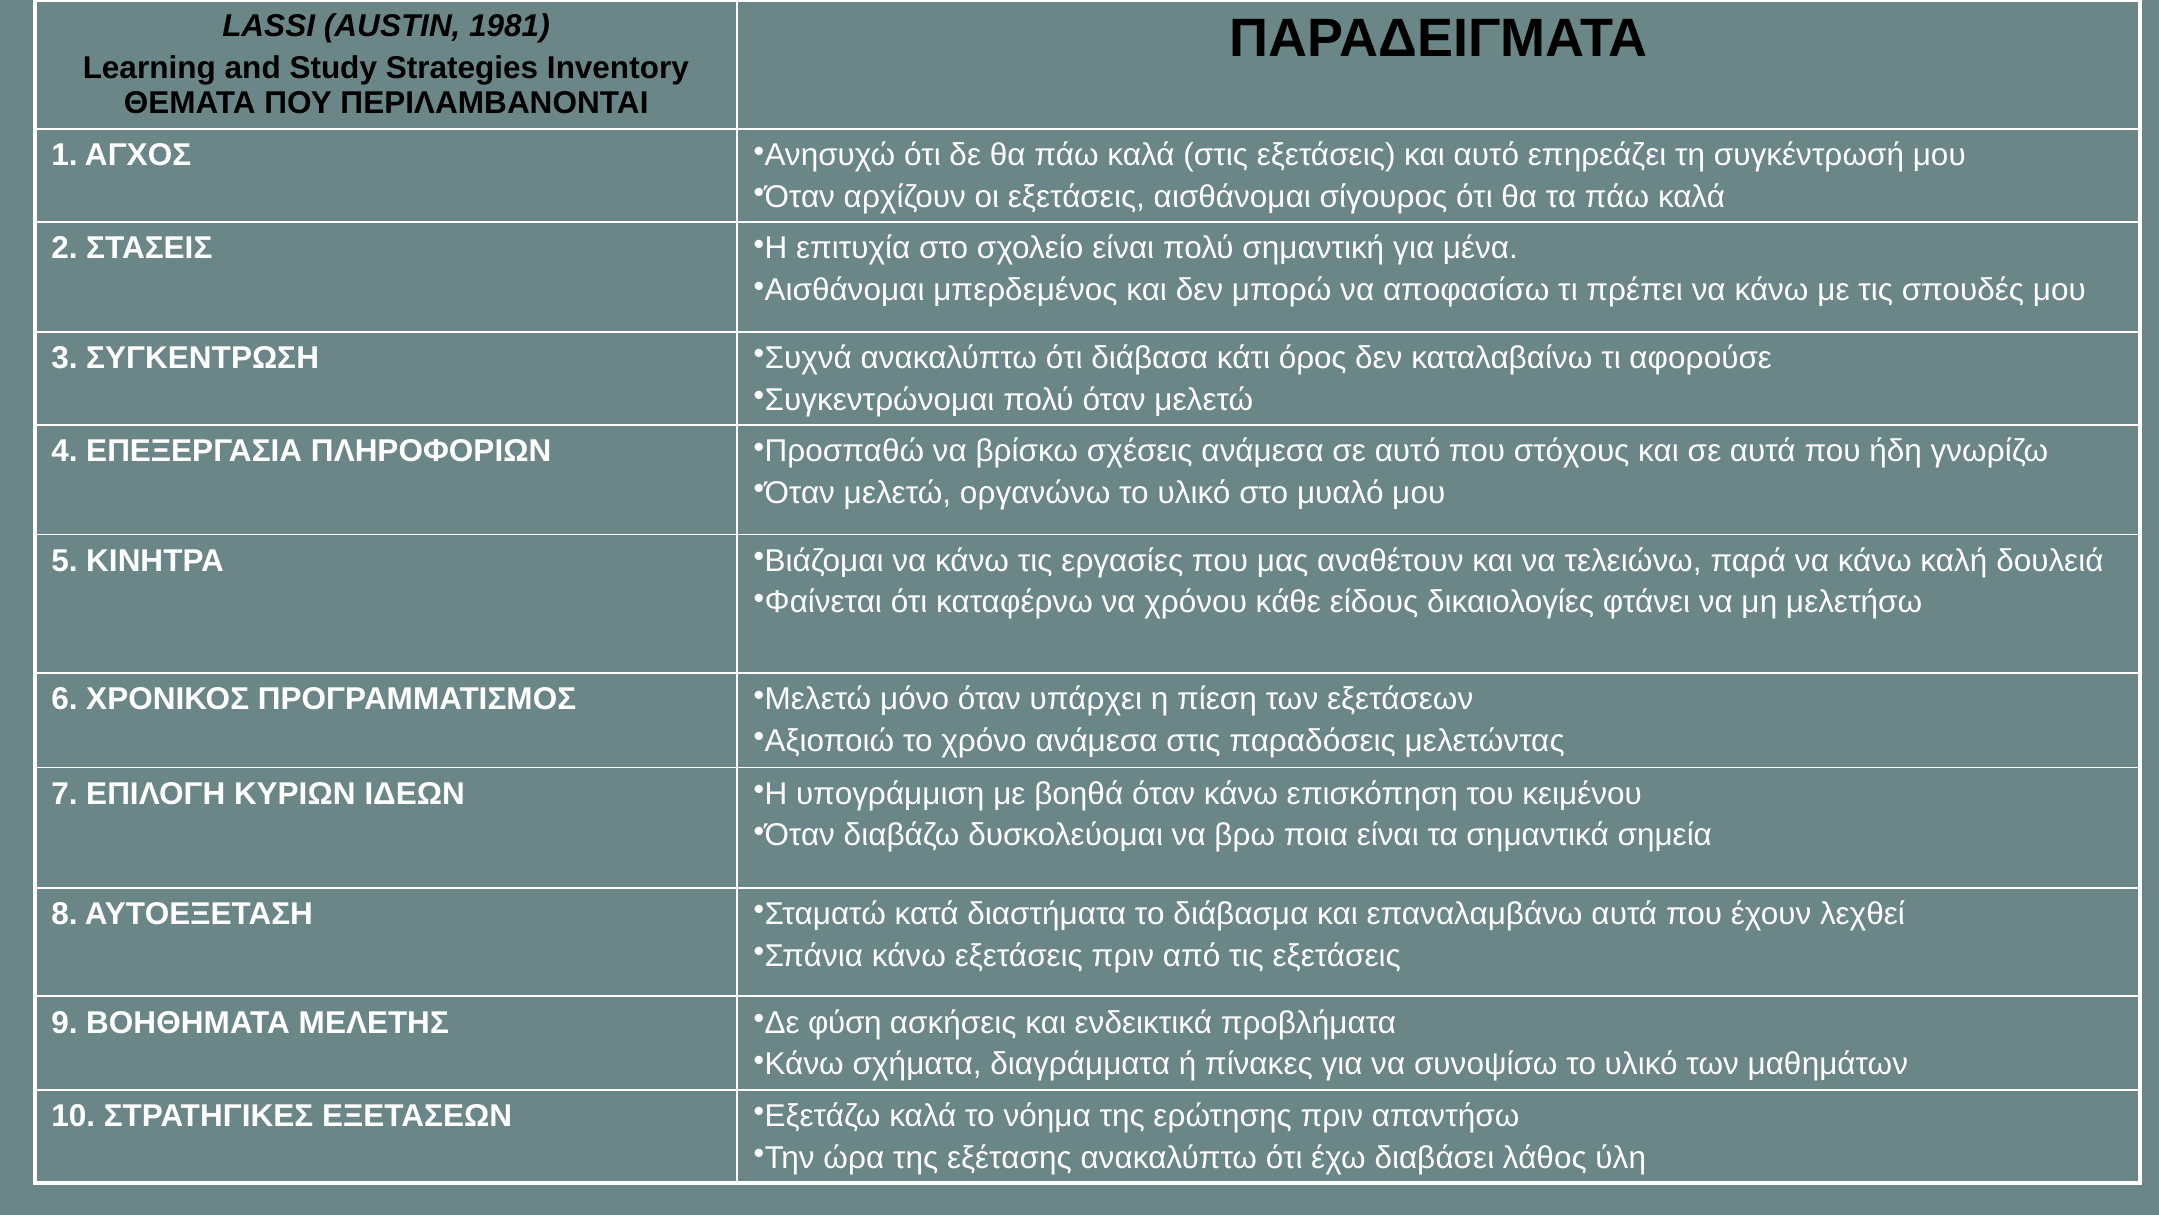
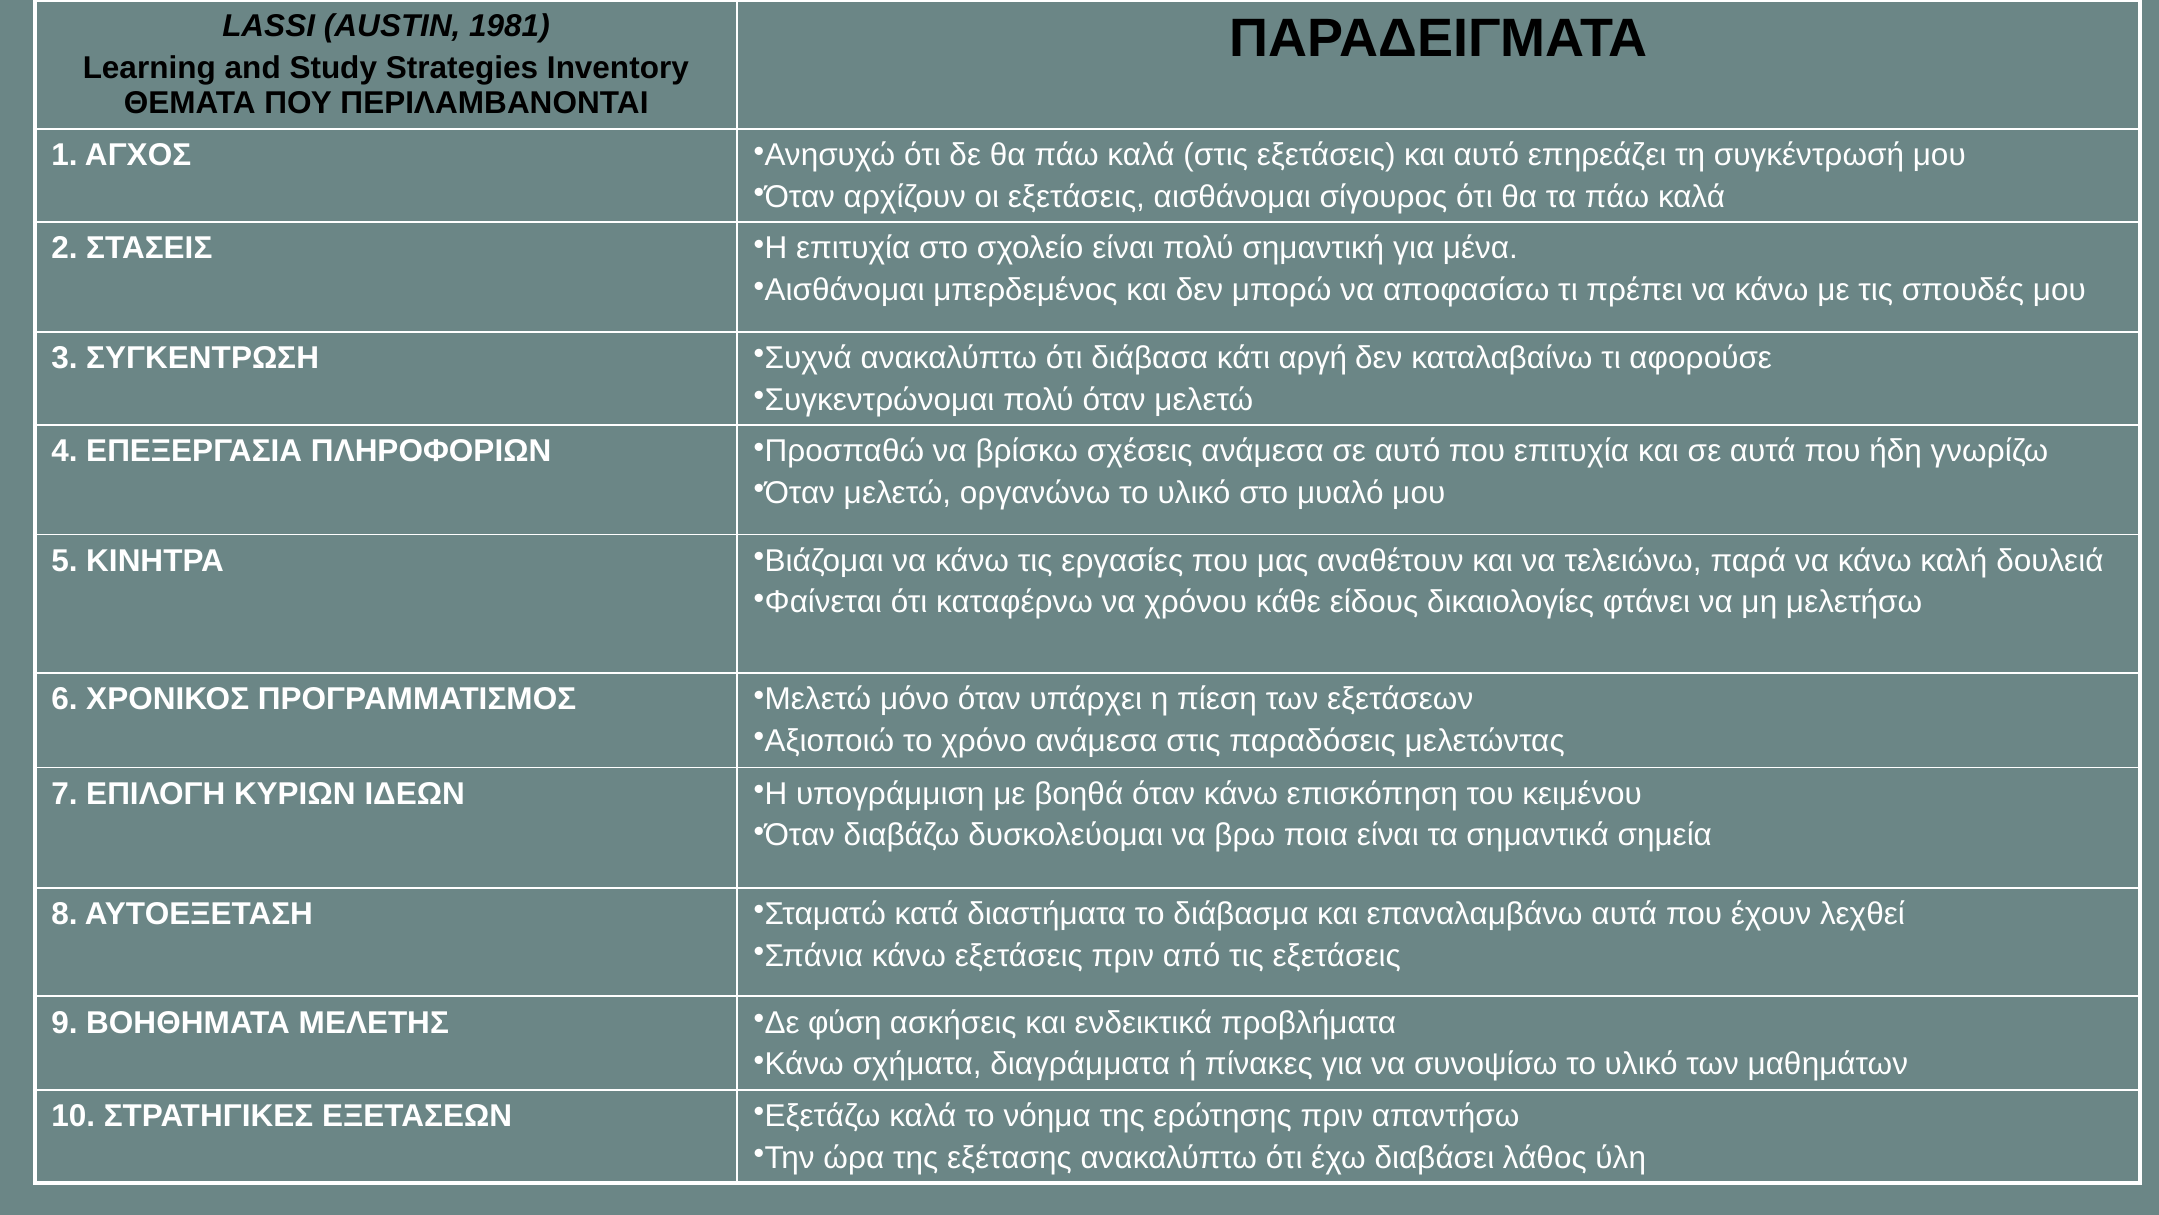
όρος: όρος -> αργή
που στόχους: στόχους -> επιτυχία
